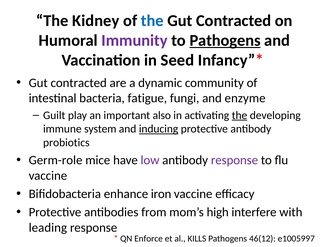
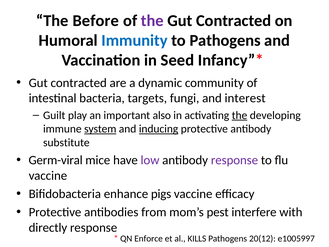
Kidney: Kidney -> Before
the at (152, 21) colour: blue -> purple
Immunity colour: purple -> blue
Pathogens at (225, 40) underline: present -> none
fatigue: fatigue -> targets
enzyme: enzyme -> interest
system underline: none -> present
probiotics: probiotics -> substitute
Germ-role: Germ-role -> Germ-viral
iron: iron -> pigs
high: high -> pest
leading: leading -> directly
46(12: 46(12 -> 20(12
